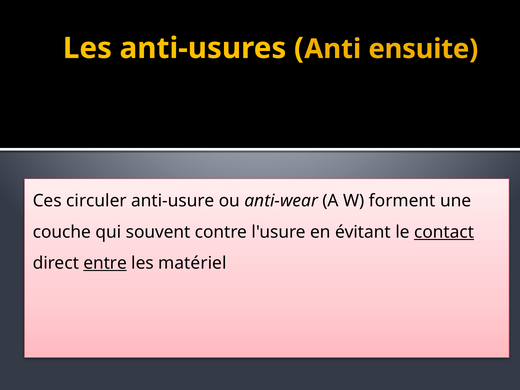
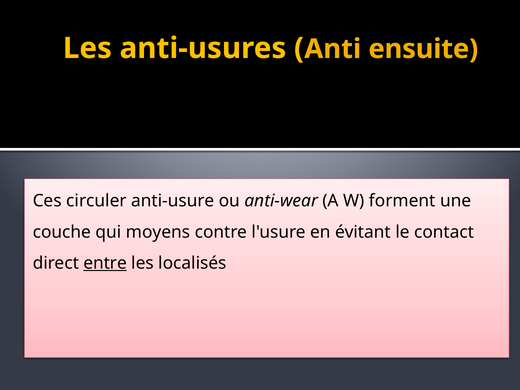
souvent: souvent -> moyens
contact underline: present -> none
matériel: matériel -> localisés
